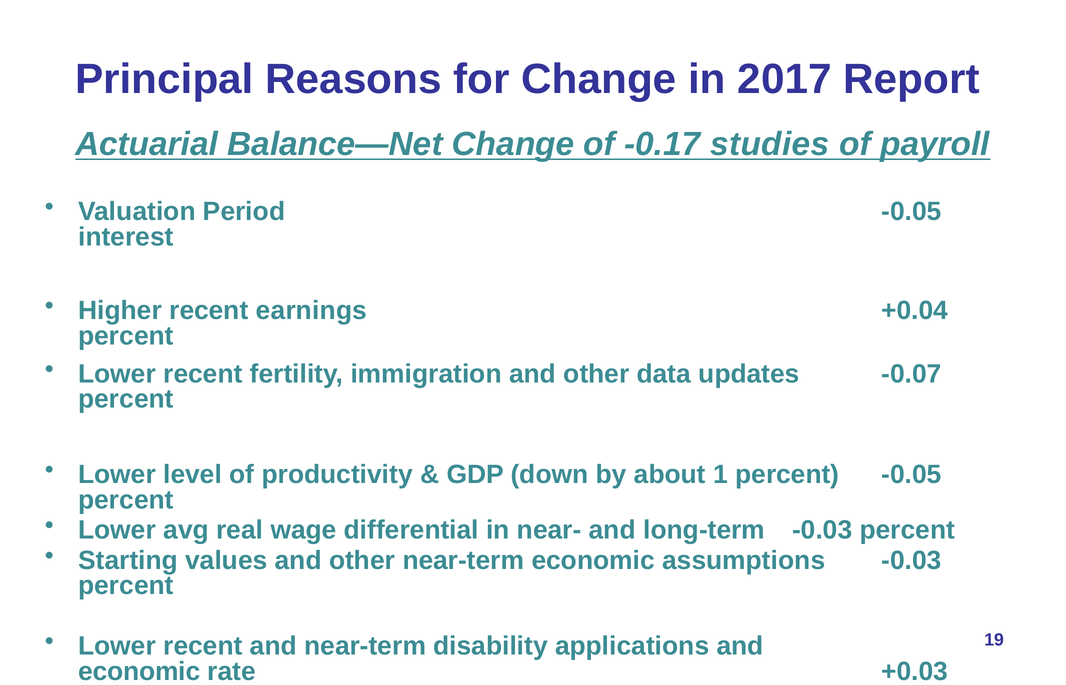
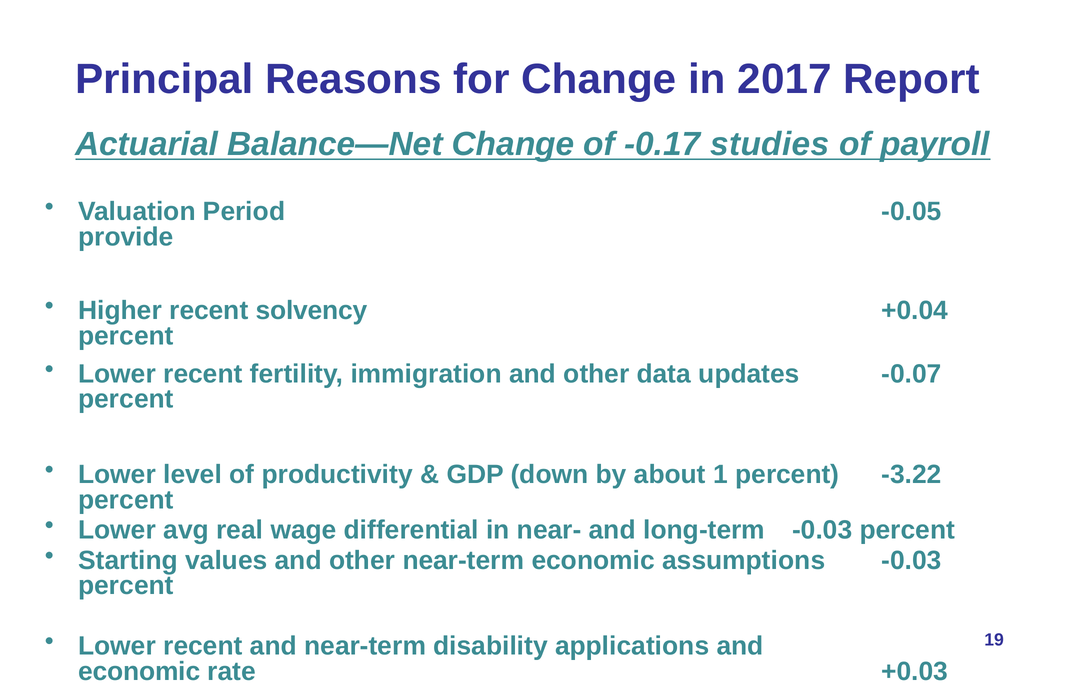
interest: interest -> provide
earnings: earnings -> solvency
percent -0.05: -0.05 -> -3.22
